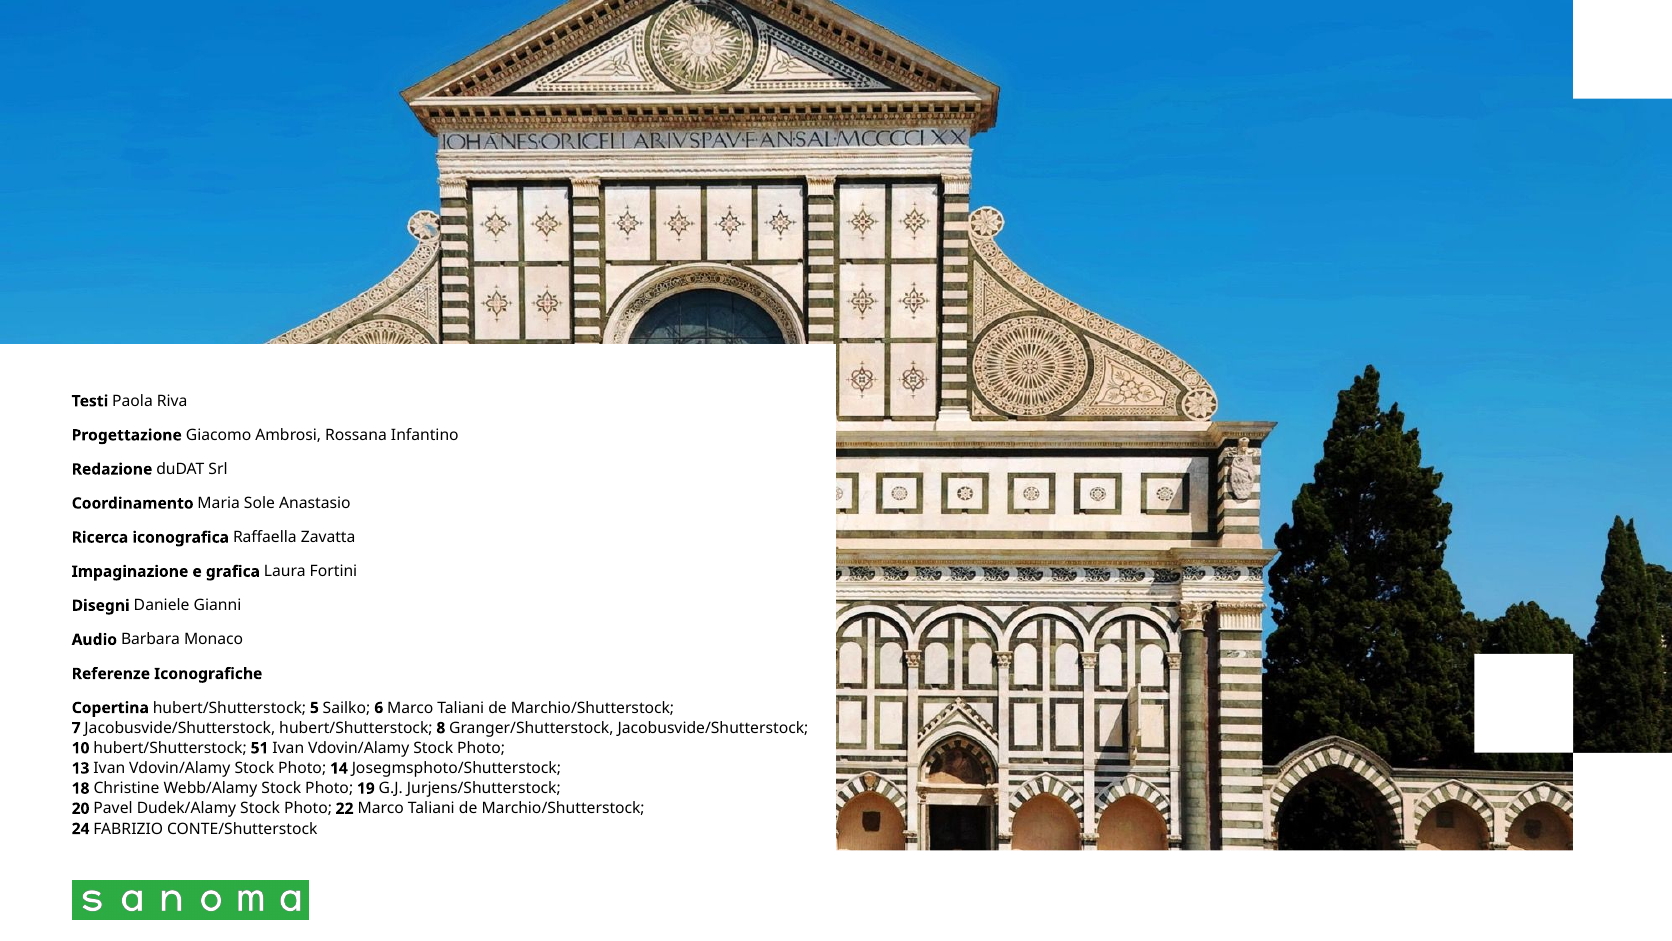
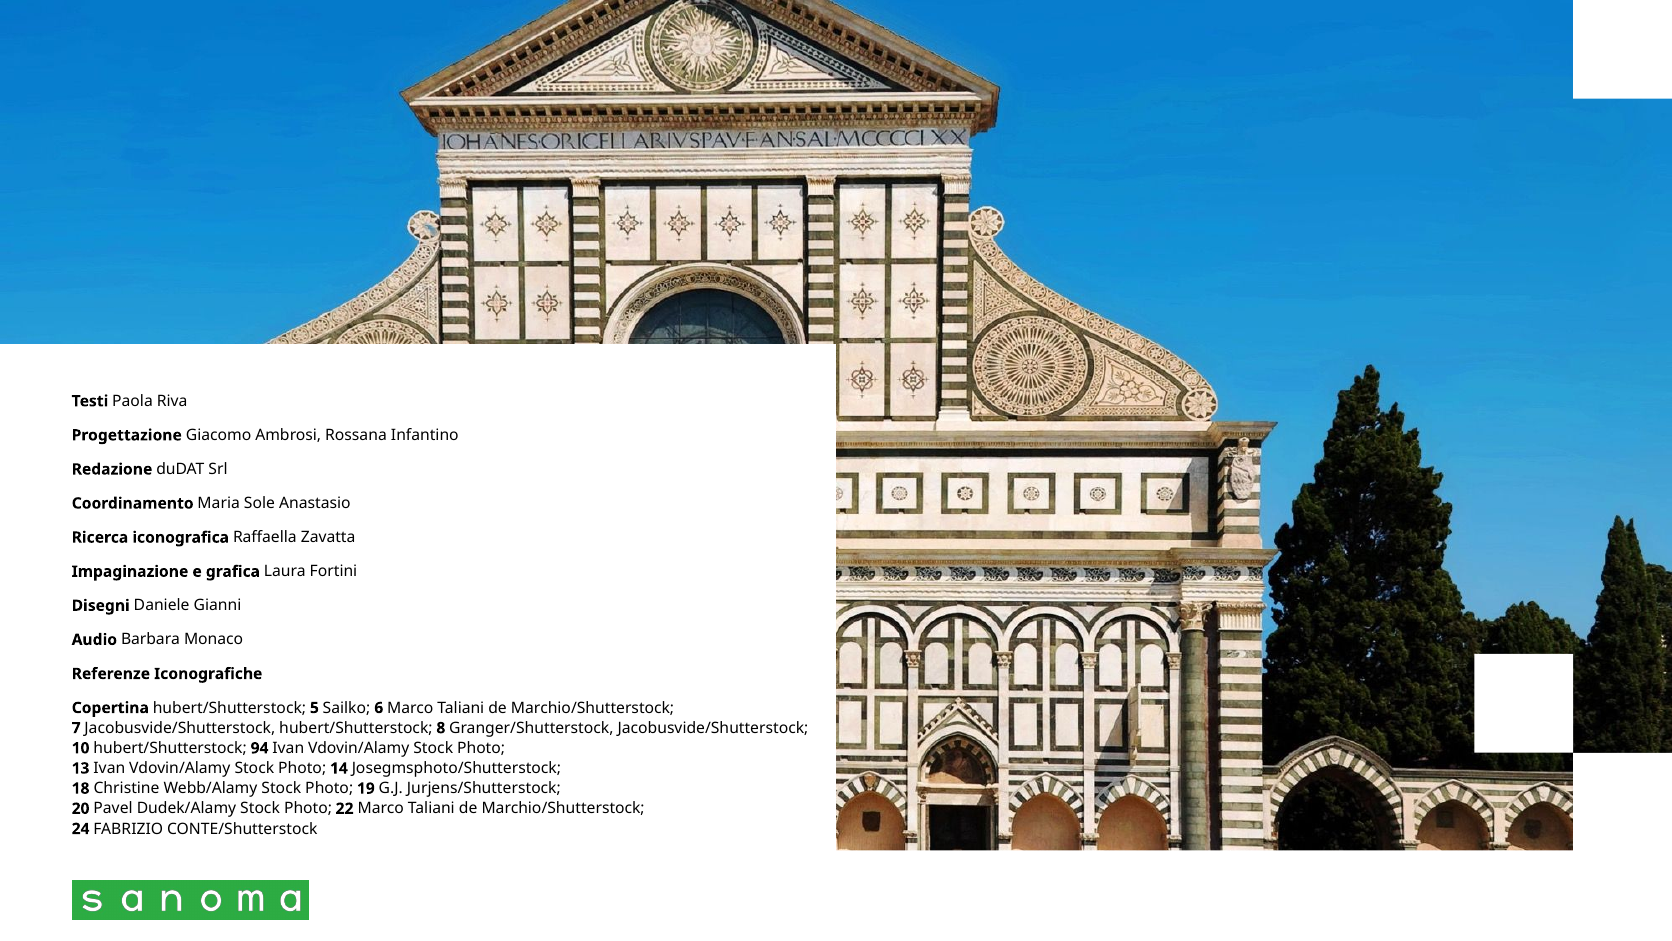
51: 51 -> 94
